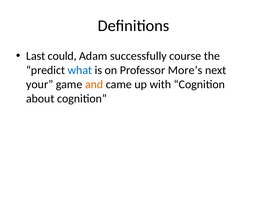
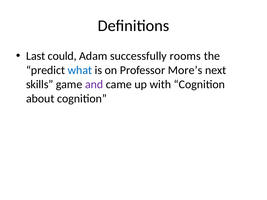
course: course -> rooms
your: your -> skills
and colour: orange -> purple
